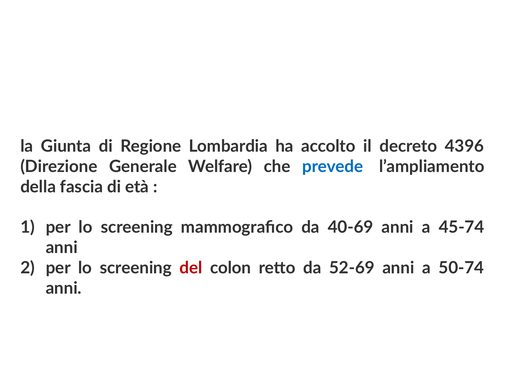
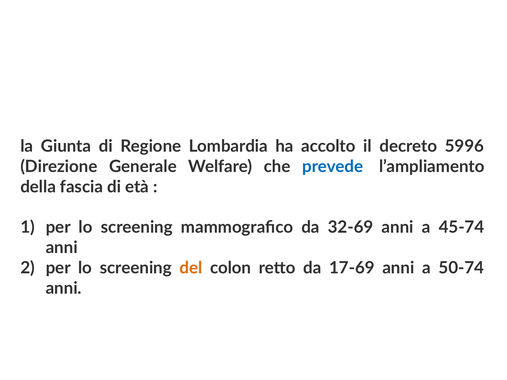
4396: 4396 -> 5996
40-69: 40-69 -> 32-69
del colour: red -> orange
52-69: 52-69 -> 17-69
